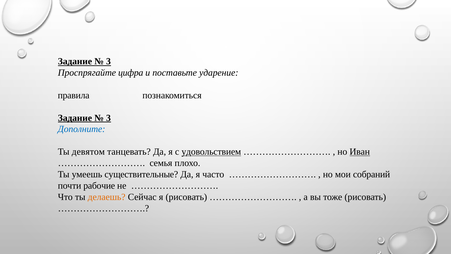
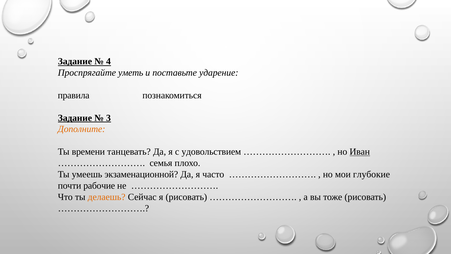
3 at (109, 61): 3 -> 4
цифра: цифра -> уметь
Дополните colour: blue -> orange
девятом: девятом -> времени
удовольствием underline: present -> none
существительные: существительные -> экзаменационной
собраний: собраний -> глубокие
